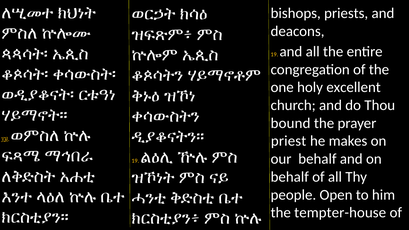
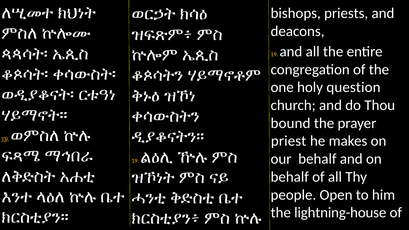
excellent: excellent -> question
tempter-house: tempter-house -> lightning-house
